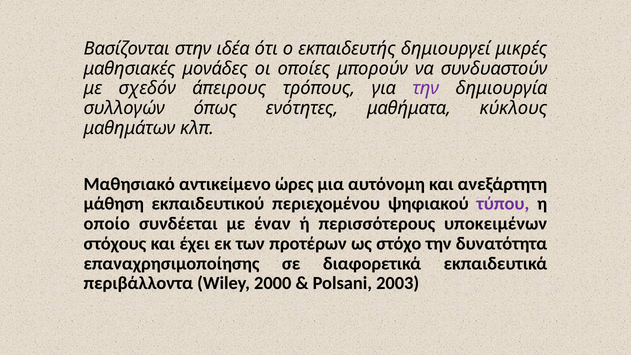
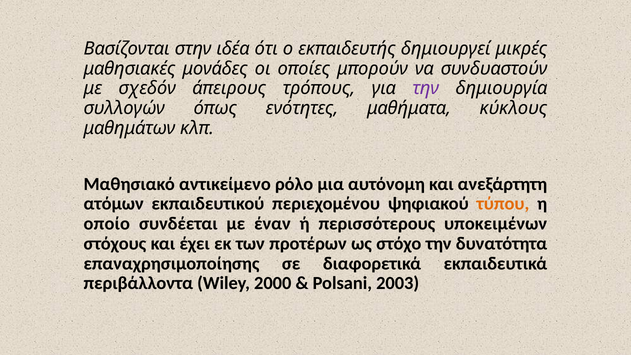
ώρες: ώρες -> ρόλο
μάθηση: μάθηση -> ατόμων
τύπου colour: purple -> orange
